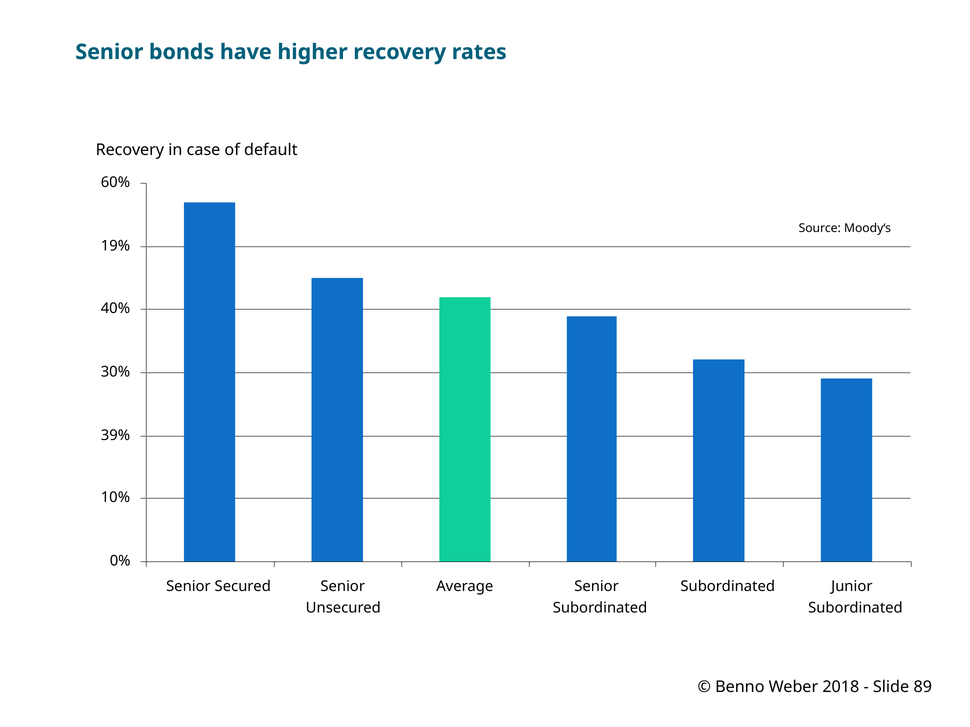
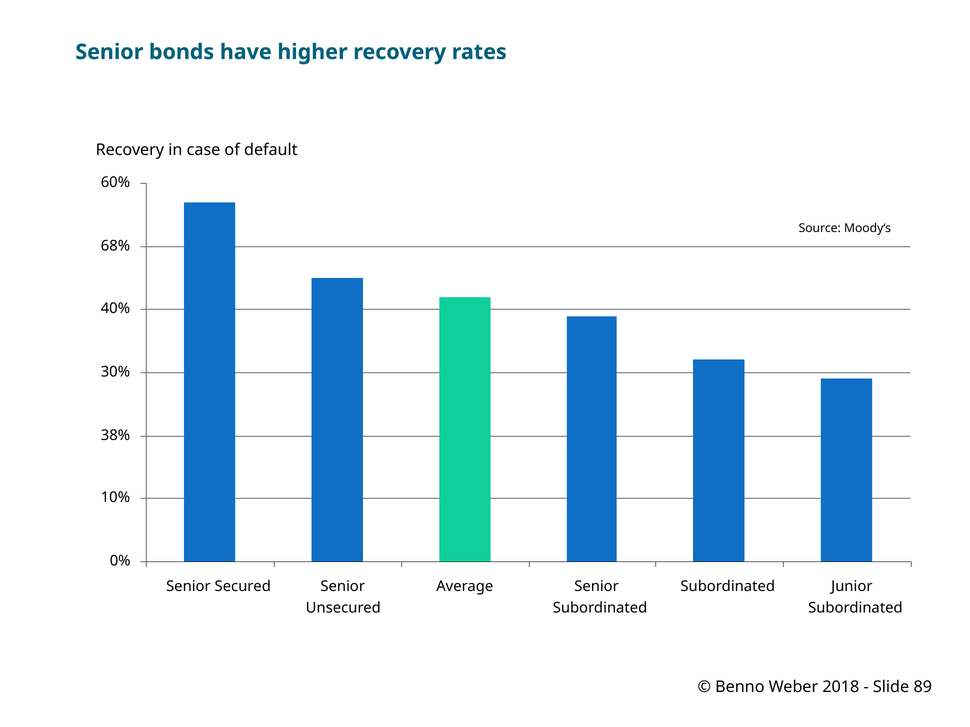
19%: 19% -> 68%
39%: 39% -> 38%
